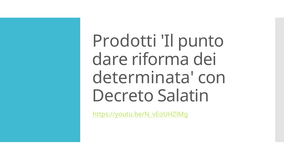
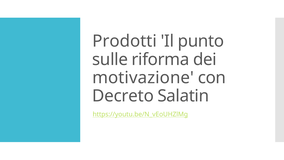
dare: dare -> sulle
determinata: determinata -> motivazione
